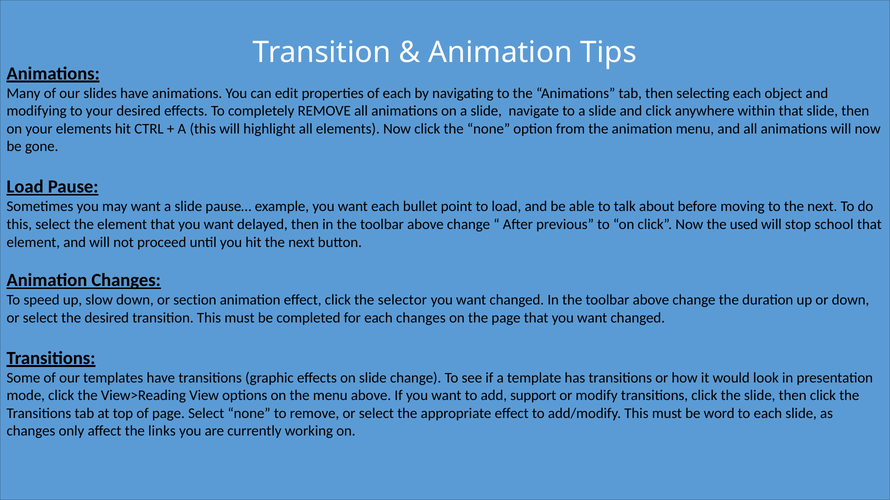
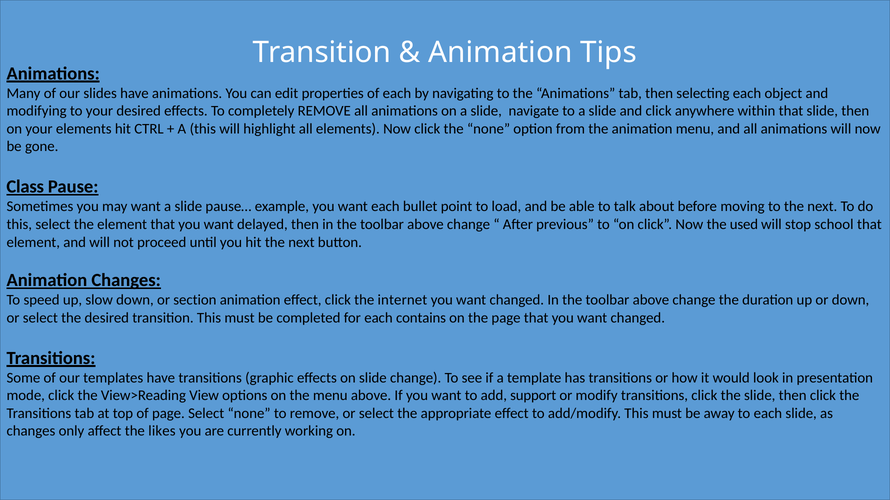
Load at (25, 187): Load -> Class
selector: selector -> internet
each changes: changes -> contains
word: word -> away
links: links -> likes
